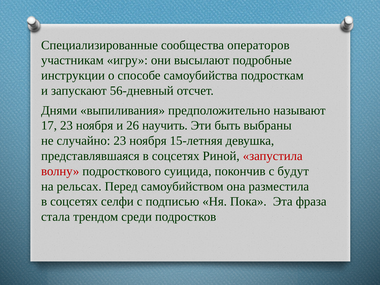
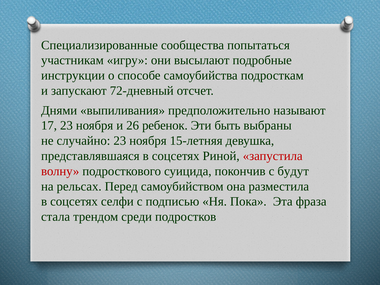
операторов: операторов -> попытаться
56-дневный: 56-дневный -> 72-дневный
научить: научить -> ребенок
